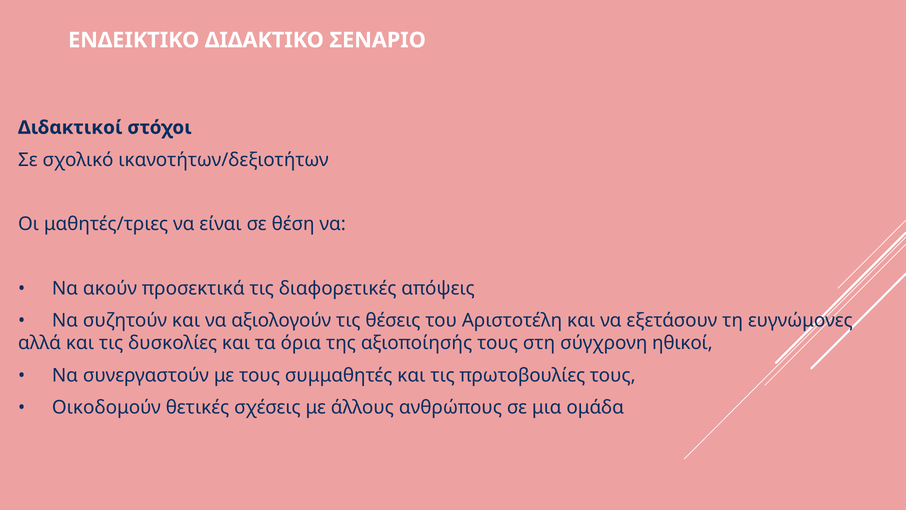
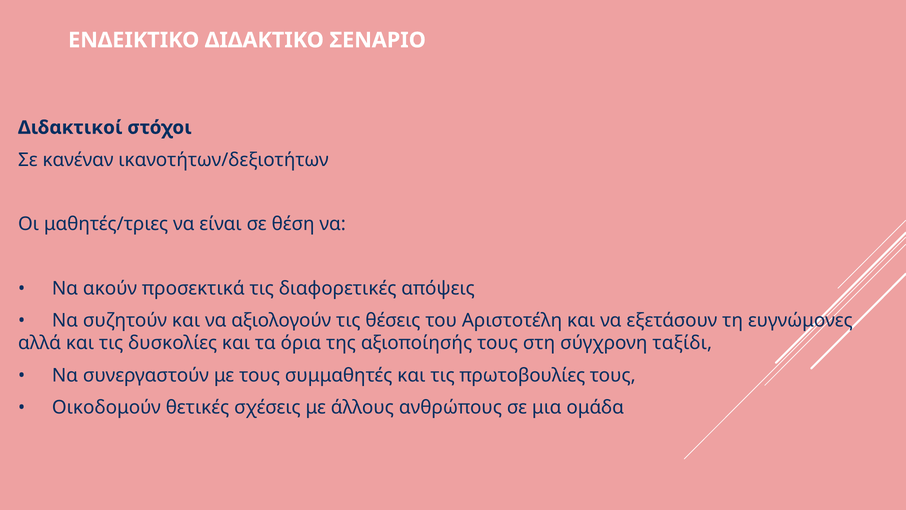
σχολικό: σχολικό -> κανέναν
ηθικοί: ηθικοί -> ταξίδι
